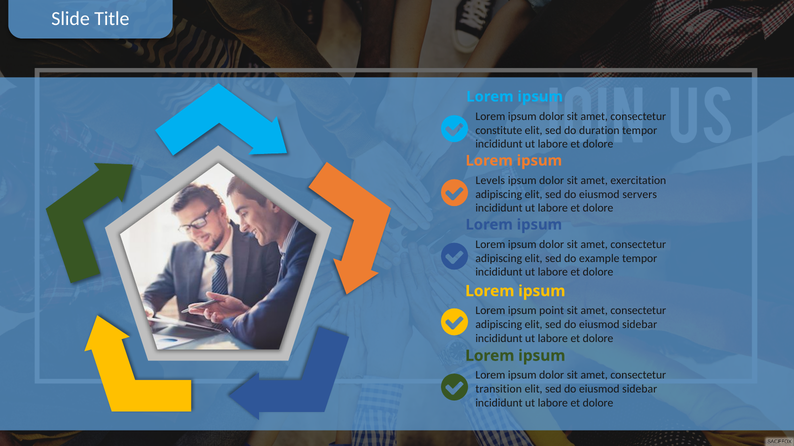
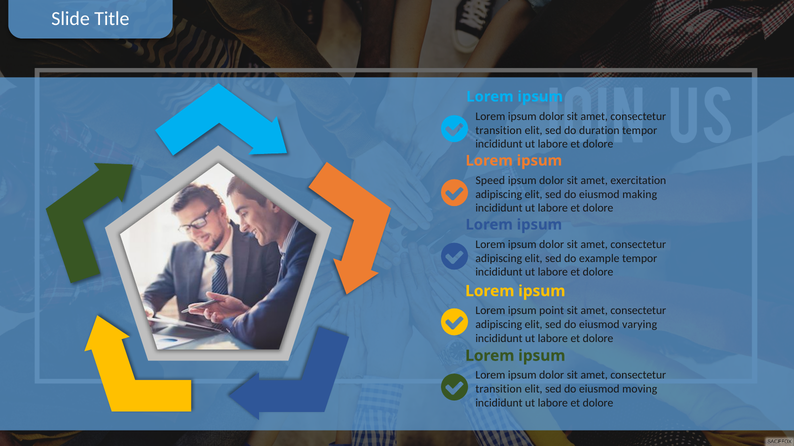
constitute at (499, 130): constitute -> transition
Levels: Levels -> Speed
servers: servers -> making
sidebar at (640, 325): sidebar -> varying
sidebar at (640, 390): sidebar -> moving
